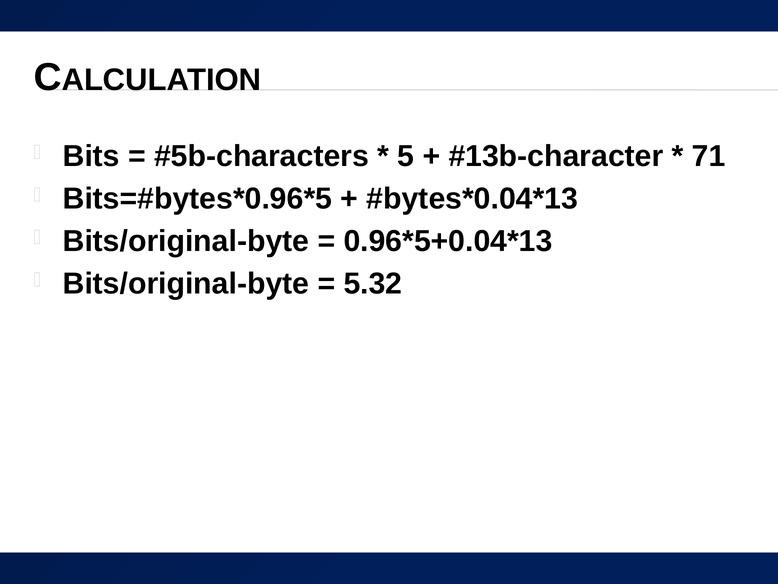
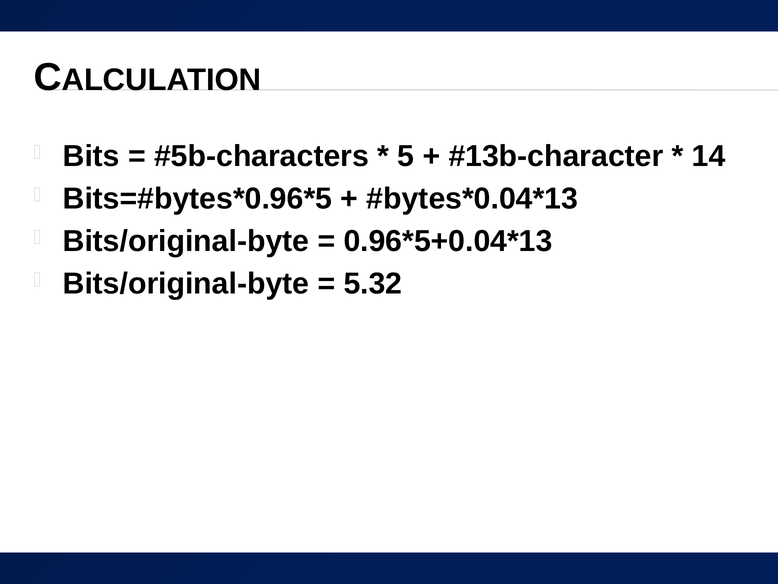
71: 71 -> 14
